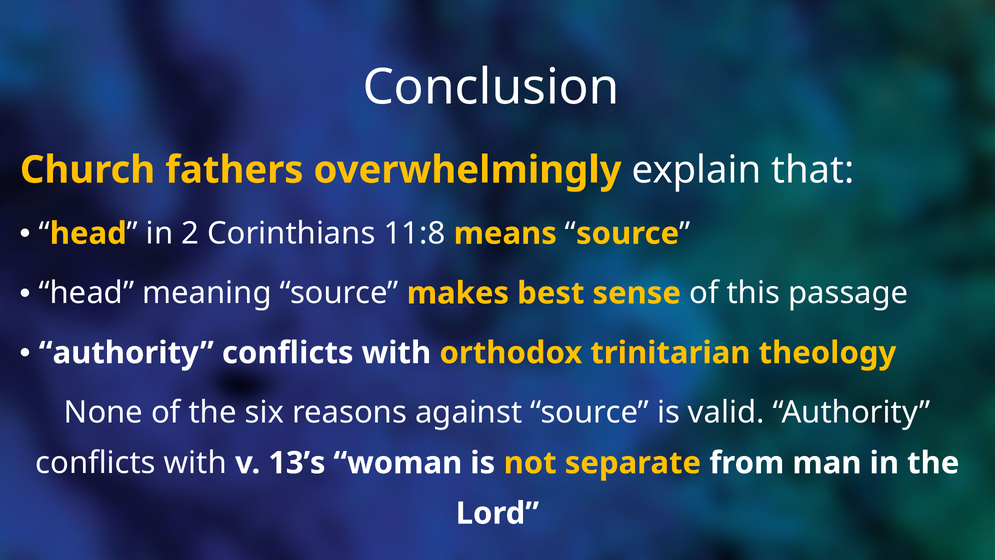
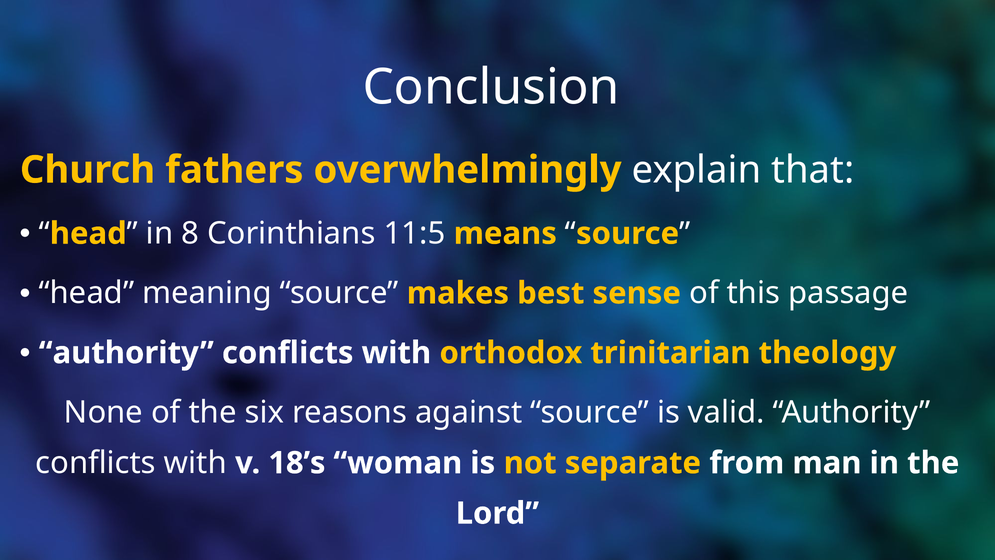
2: 2 -> 8
11:8: 11:8 -> 11:5
13’s: 13’s -> 18’s
